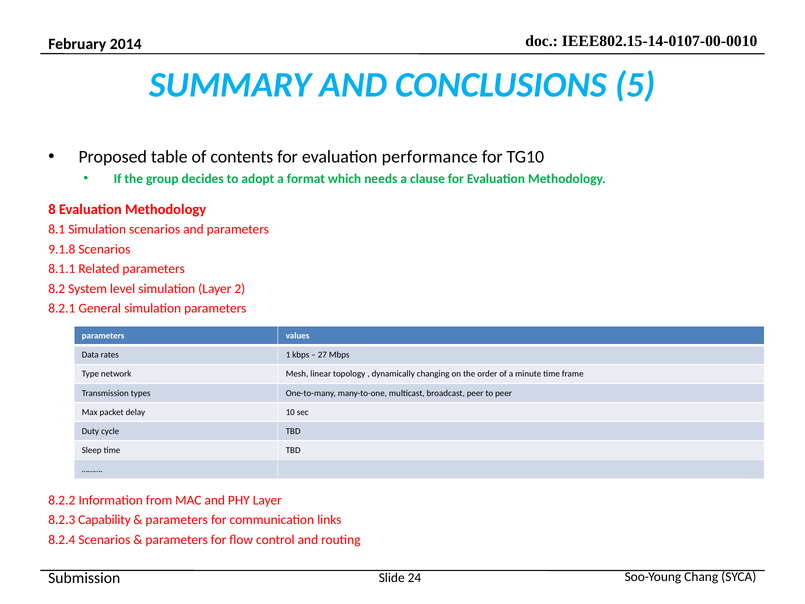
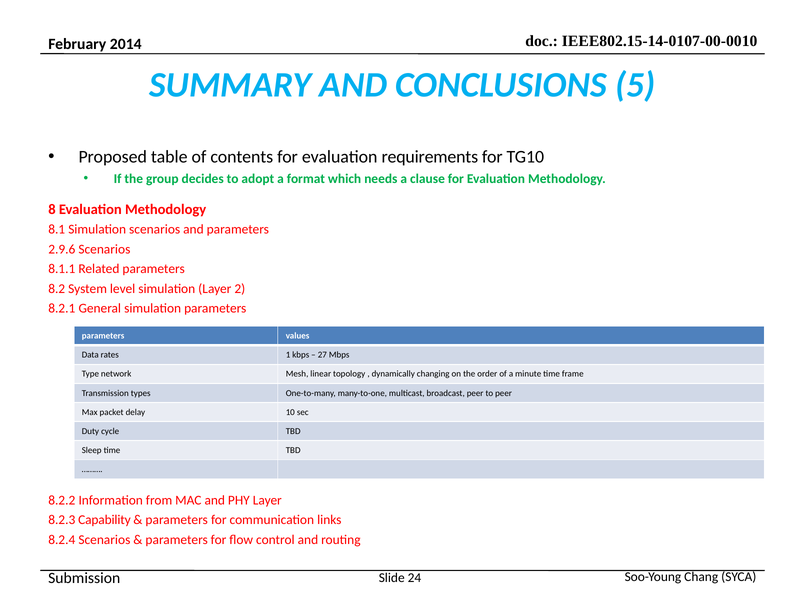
performance: performance -> requirements
9.1.8: 9.1.8 -> 2.9.6
